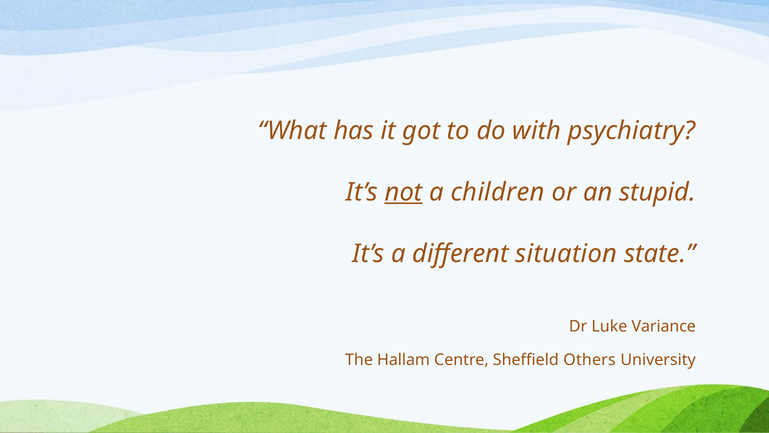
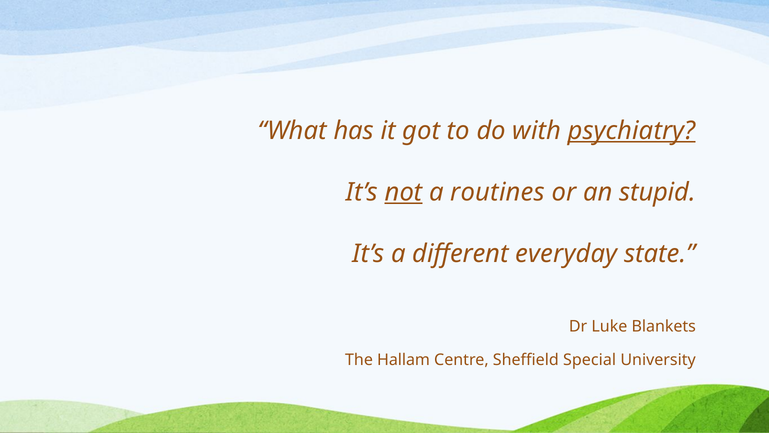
psychiatry underline: none -> present
children: children -> routines
situation: situation -> everyday
Variance: Variance -> Blankets
Others: Others -> Special
